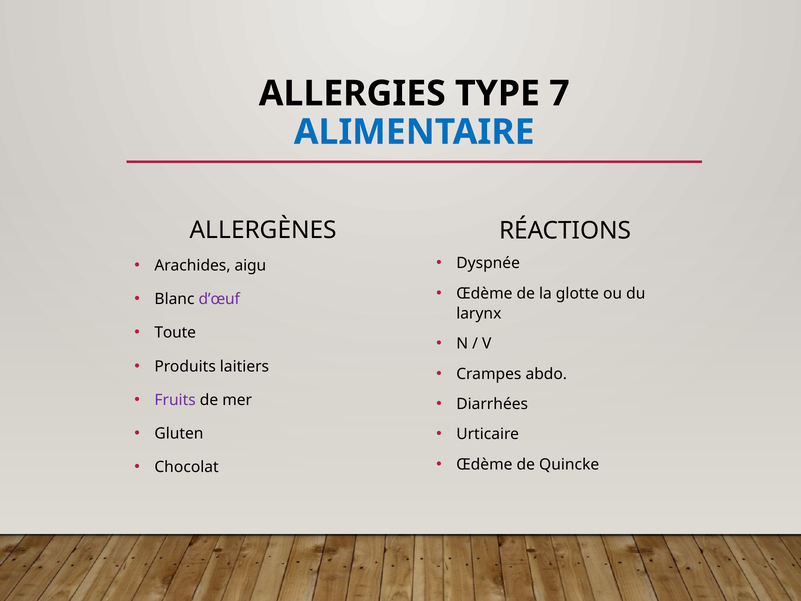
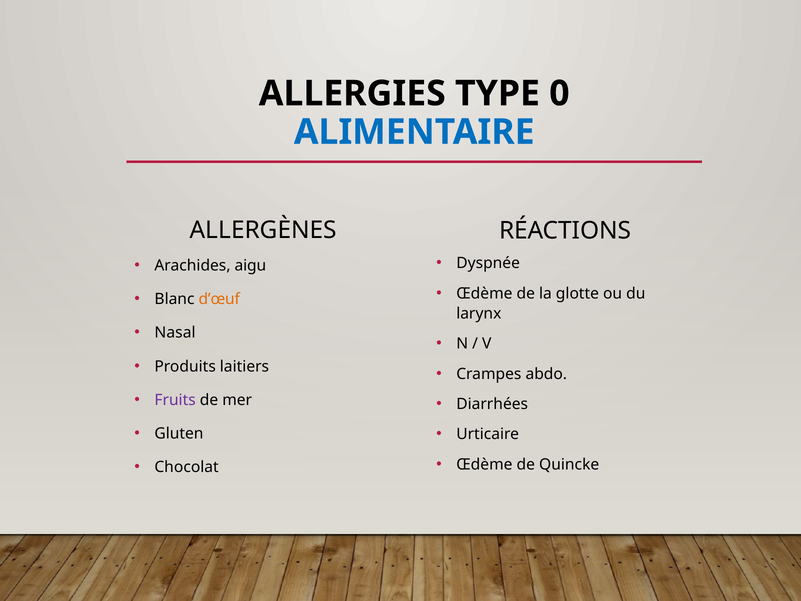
7: 7 -> 0
d’œuf colour: purple -> orange
Toute: Toute -> Nasal
